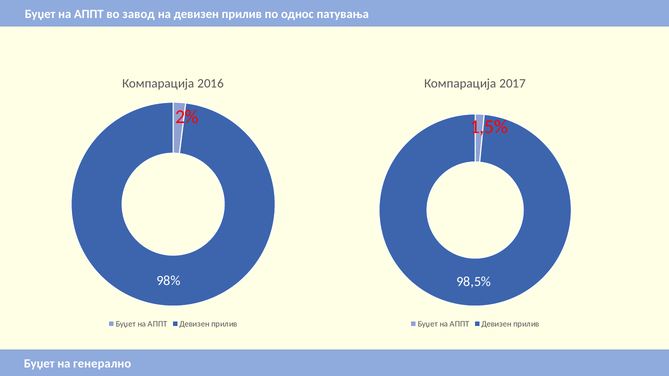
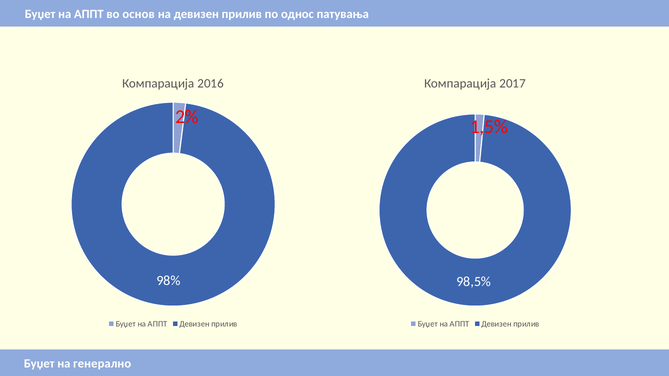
завод: завод -> основ
